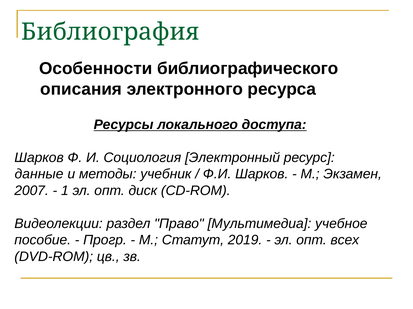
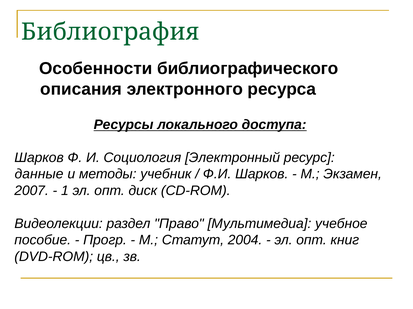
2019: 2019 -> 2004
всех: всех -> книг
